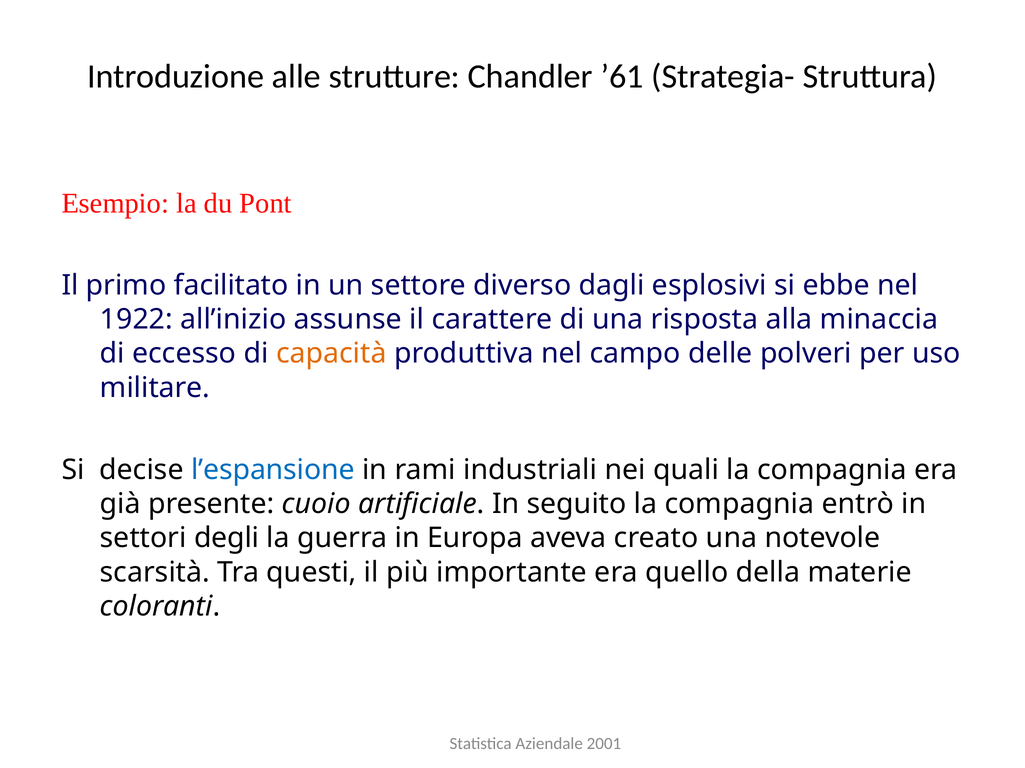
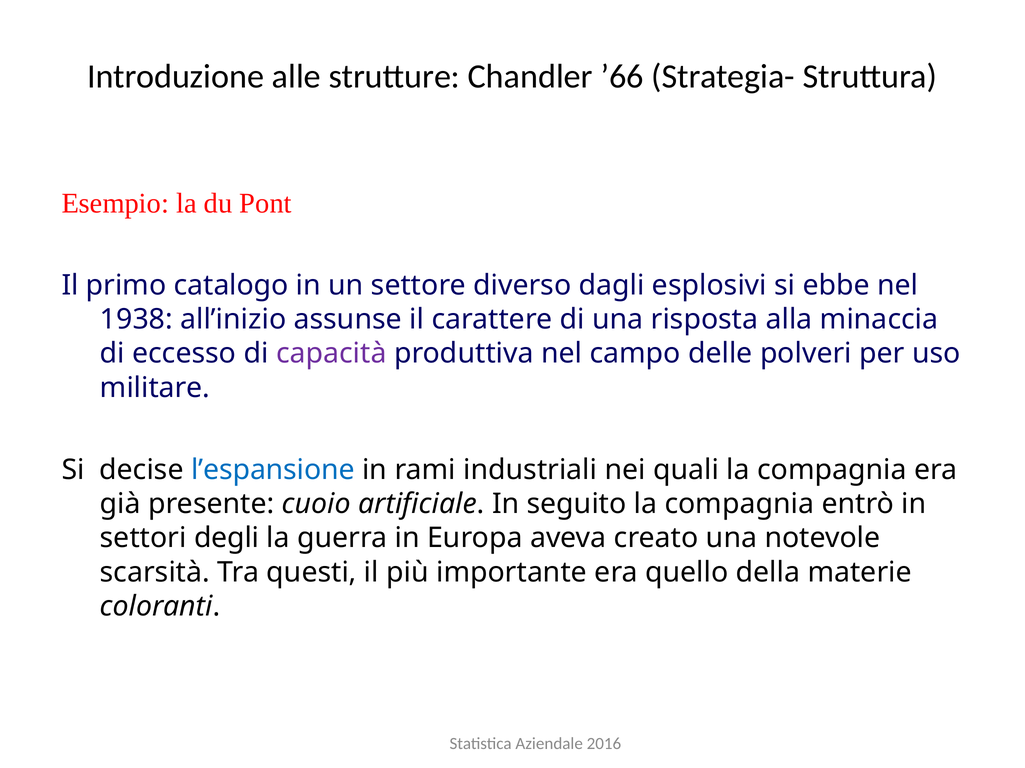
’61: ’61 -> ’66
facilitato: facilitato -> catalogo
1922: 1922 -> 1938
capacità colour: orange -> purple
2001: 2001 -> 2016
